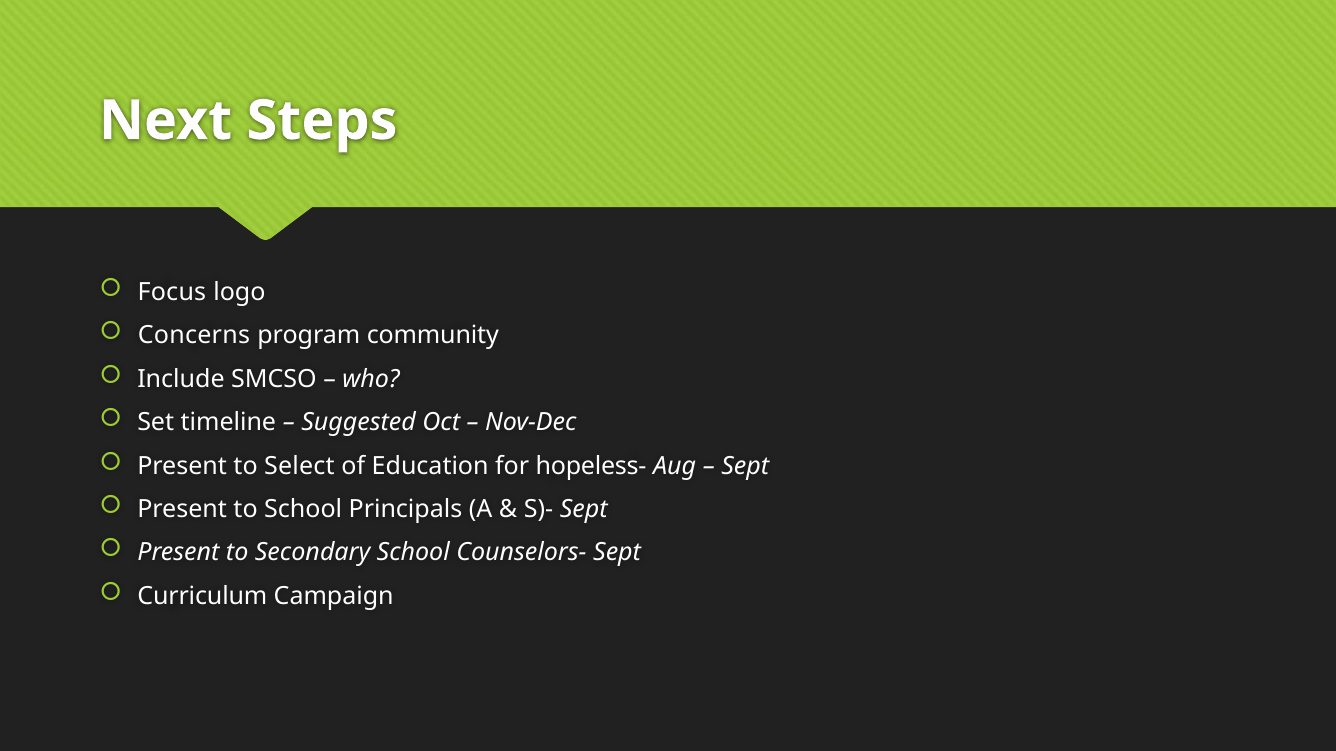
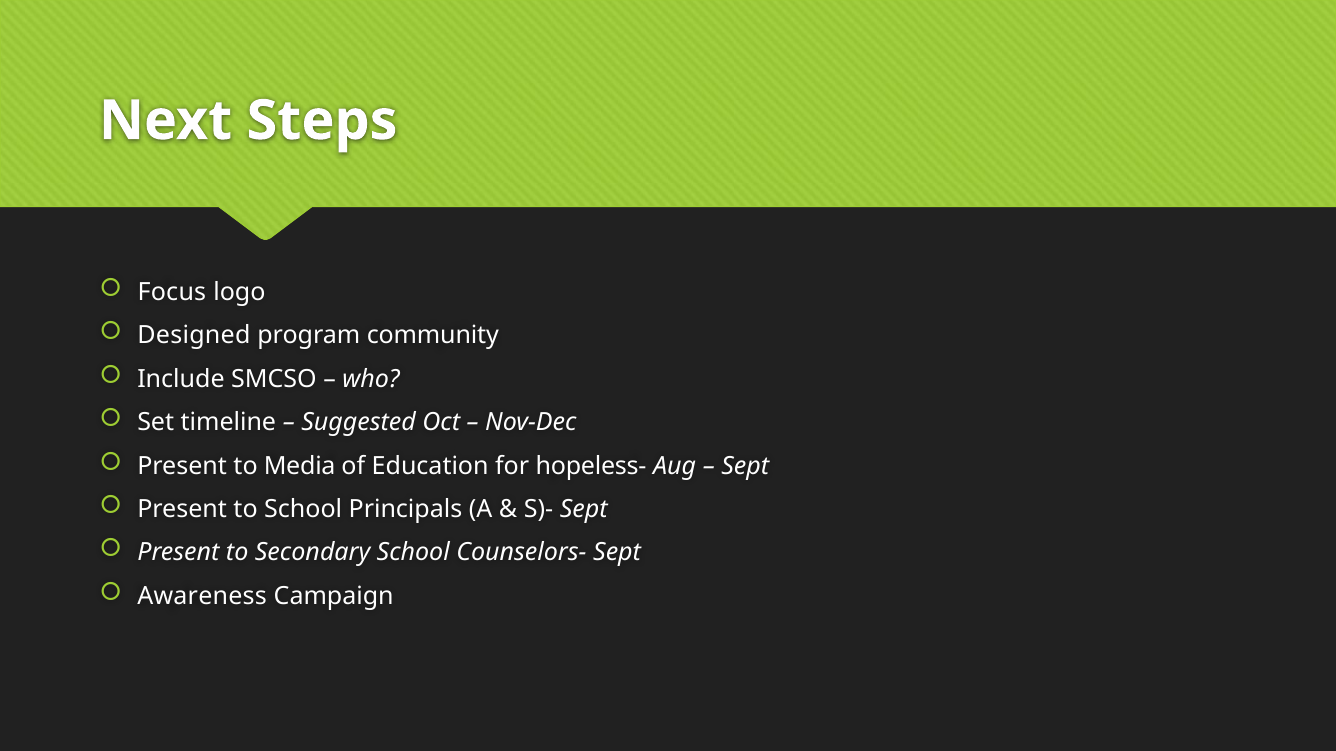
Concerns: Concerns -> Designed
Select: Select -> Media
Curriculum: Curriculum -> Awareness
